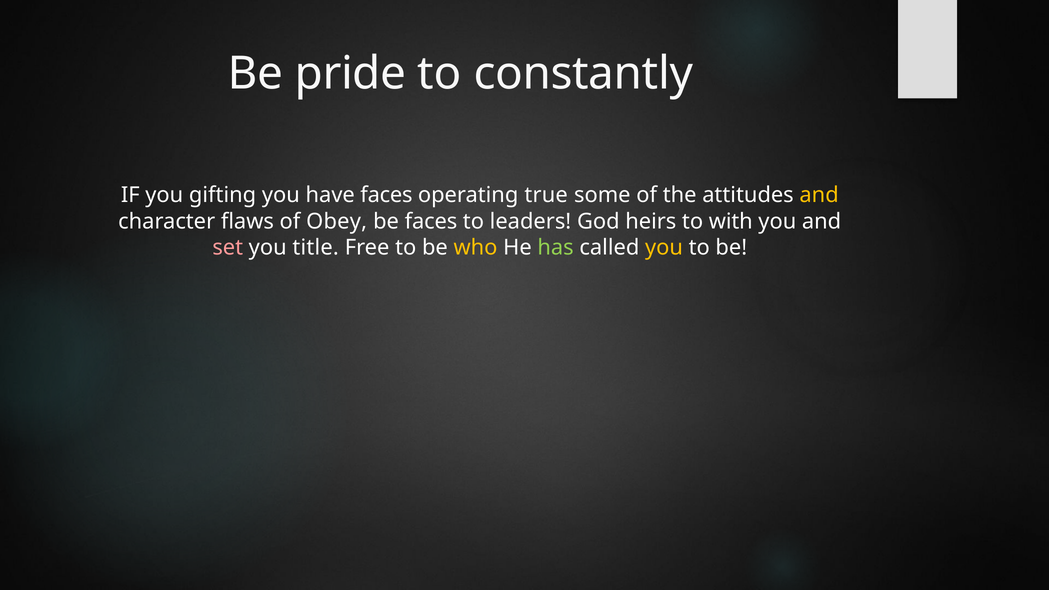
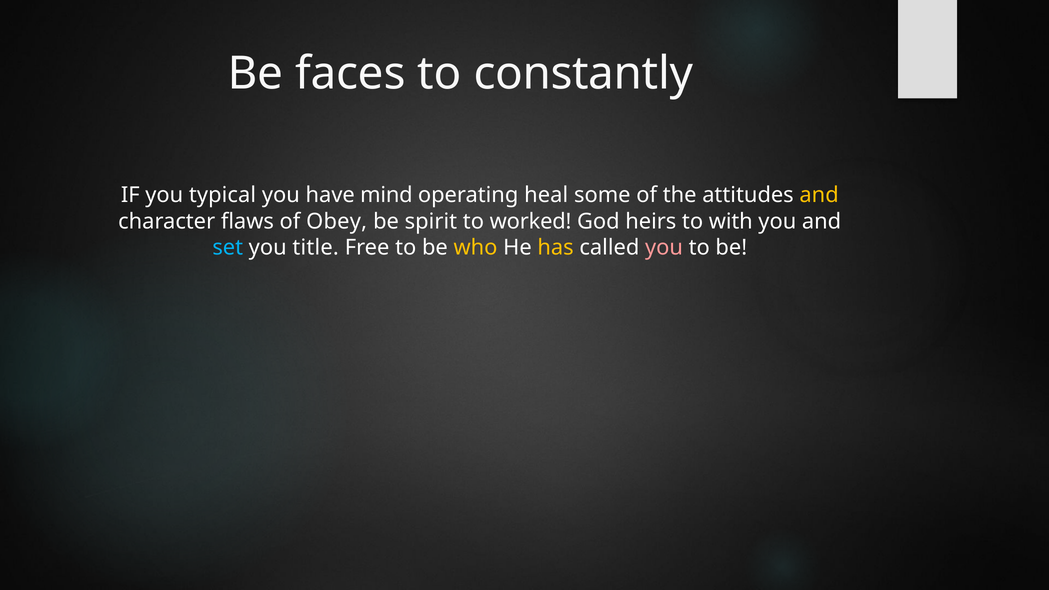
pride: pride -> faces
gifting: gifting -> typical
have faces: faces -> mind
true: true -> heal
be faces: faces -> spirit
leaders: leaders -> worked
set colour: pink -> light blue
has colour: light green -> yellow
you at (664, 248) colour: yellow -> pink
